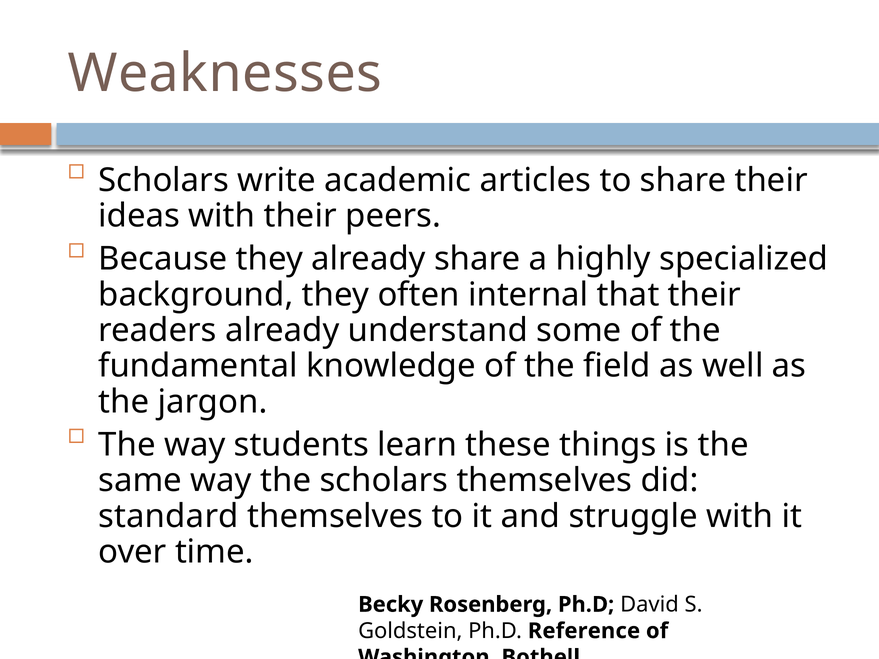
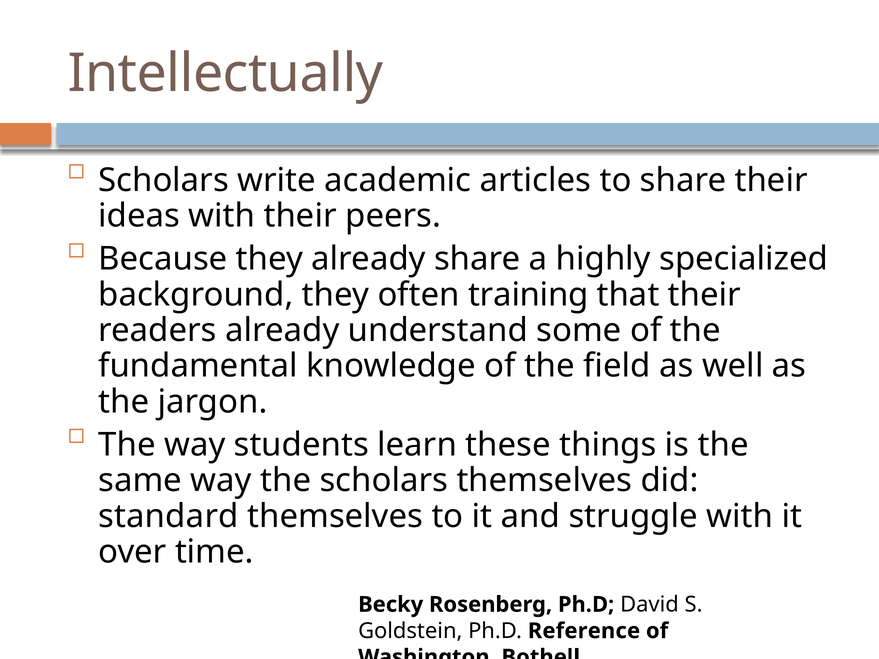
Weaknesses: Weaknesses -> Intellectually
internal: internal -> training
